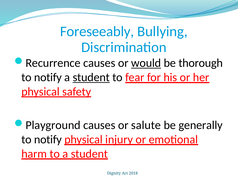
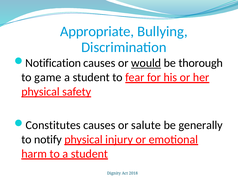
Foreseeably: Foreseeably -> Appropriate
Recurrence: Recurrence -> Notification
notify at (48, 77): notify -> game
student at (91, 77) underline: present -> none
Playground: Playground -> Constitutes
